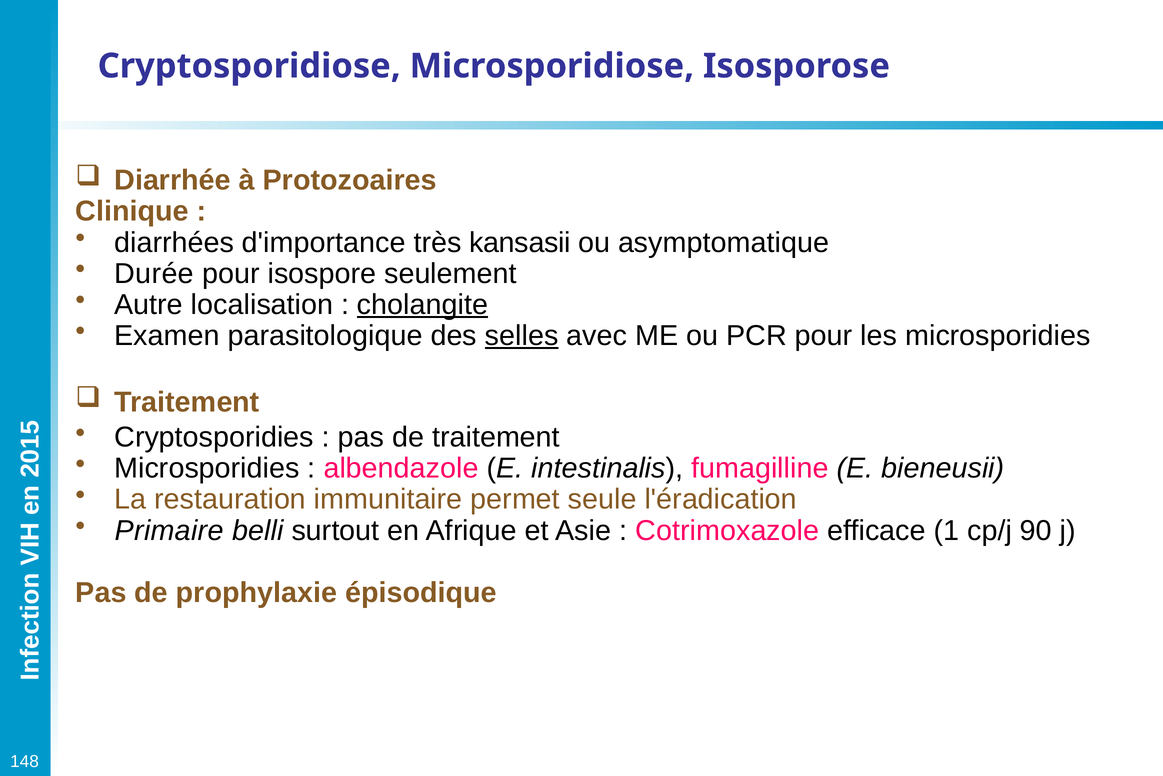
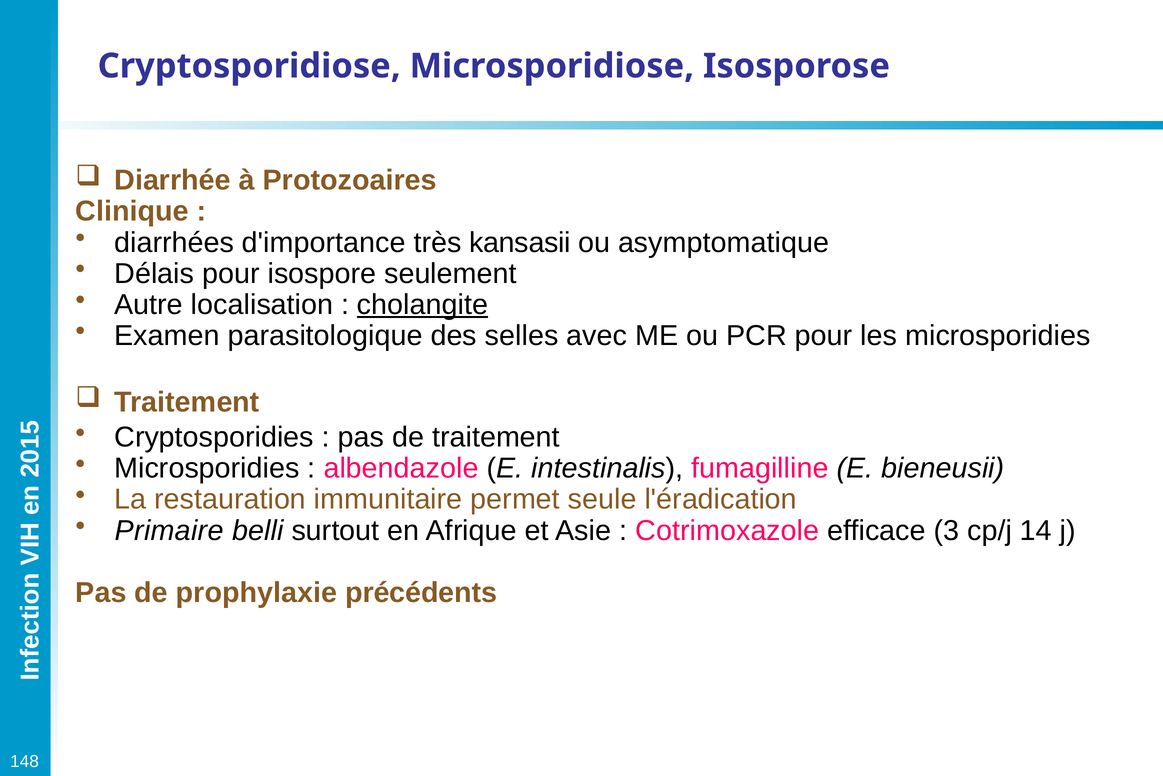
Durée: Durée -> Délais
selles underline: present -> none
efficace 1: 1 -> 3
90: 90 -> 14
épisodique: épisodique -> précédents
